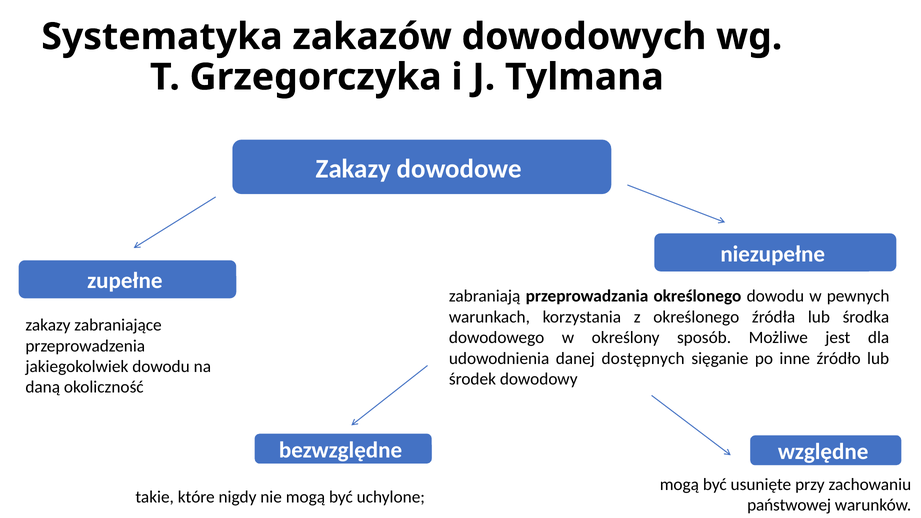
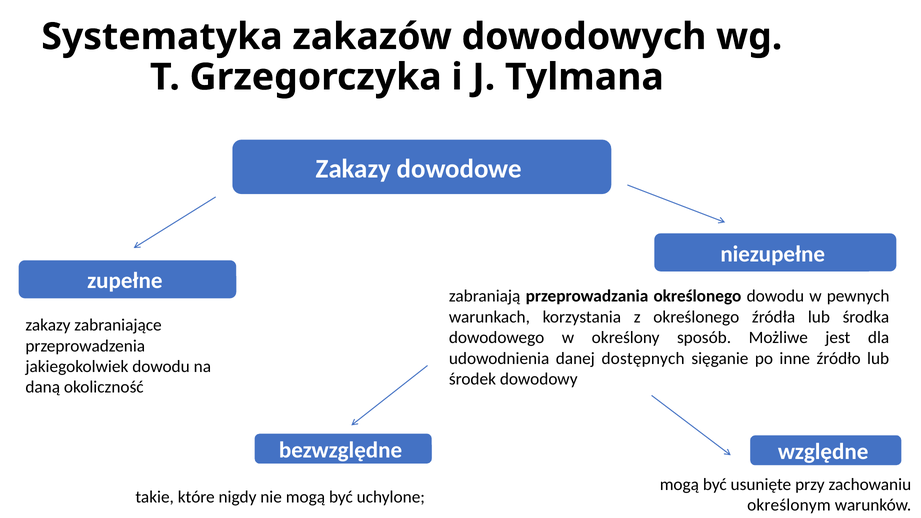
państwowej: państwowej -> określonym
